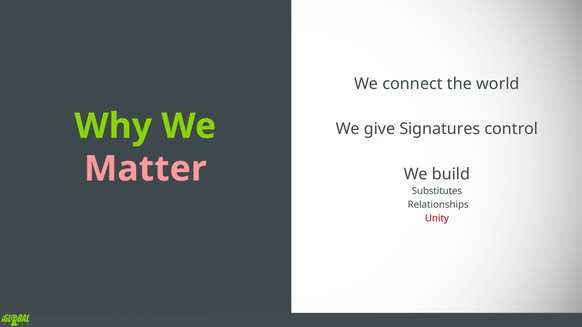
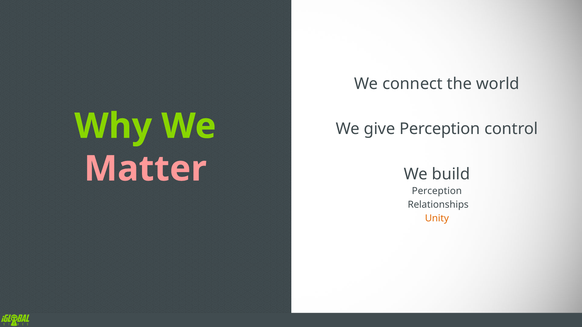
give Signatures: Signatures -> Perception
Substitutes at (437, 191): Substitutes -> Perception
Unity colour: red -> orange
